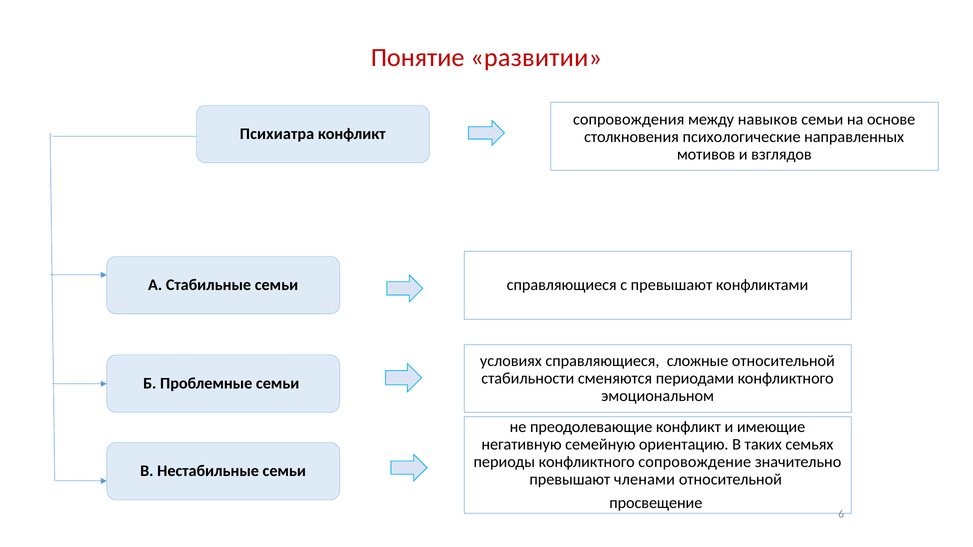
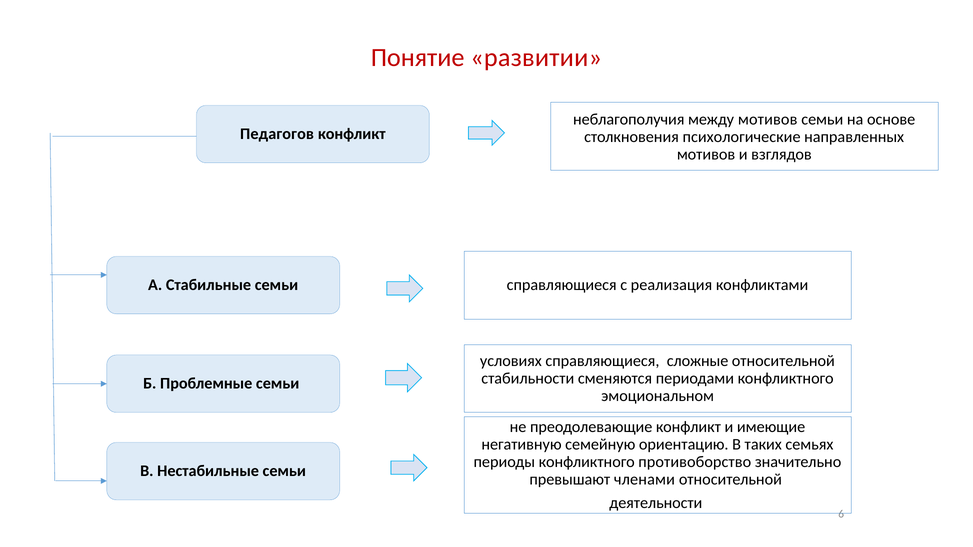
сопровождения: сопровождения -> неблагополучия
между навыков: навыков -> мотивов
Психиатра: Психиатра -> Педагогов
с превышают: превышают -> реализация
сопровождение: сопровождение -> противоборство
просвещение: просвещение -> деятельности
